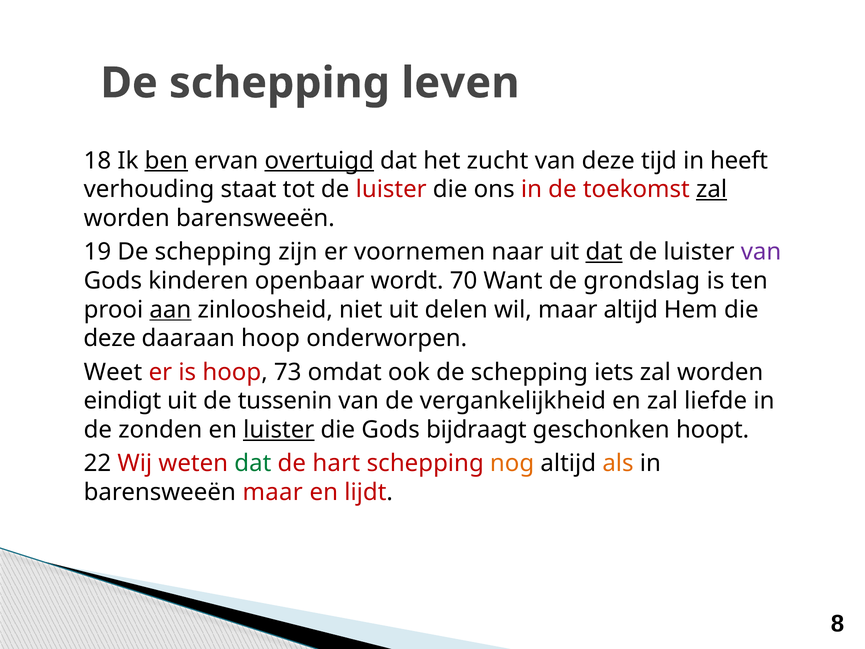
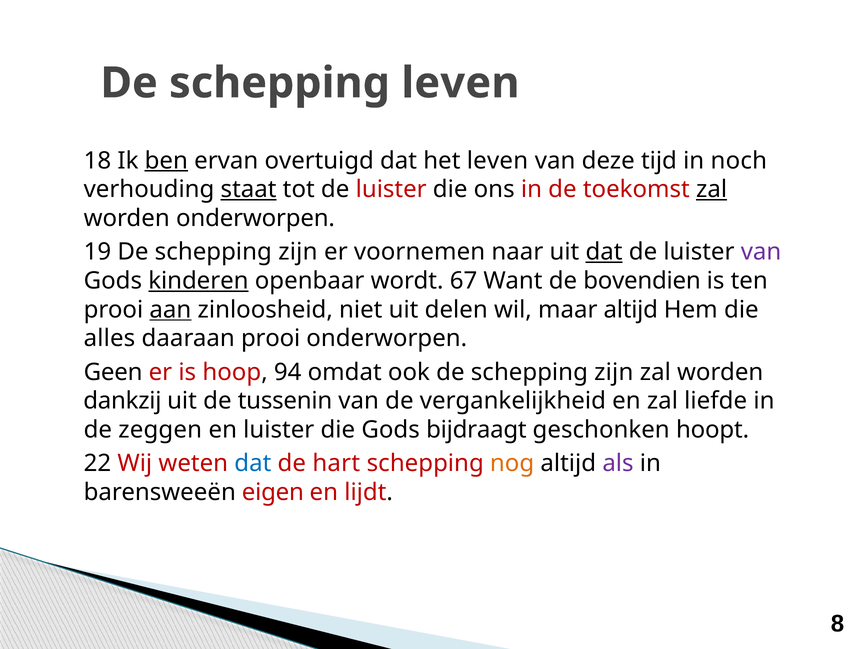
overtuigd underline: present -> none
het zucht: zucht -> leven
heeft: heeft -> noch
staat underline: none -> present
worden barensweeën: barensweeën -> onderworpen
kinderen underline: none -> present
70: 70 -> 67
grondslag: grondslag -> bovendien
deze at (110, 338): deze -> alles
daaraan hoop: hoop -> prooi
Weet: Weet -> Geen
73: 73 -> 94
ook de schepping iets: iets -> zijn
eindigt: eindigt -> dankzij
zonden: zonden -> zeggen
luister at (279, 430) underline: present -> none
dat at (253, 463) colour: green -> blue
als colour: orange -> purple
barensweeën maar: maar -> eigen
